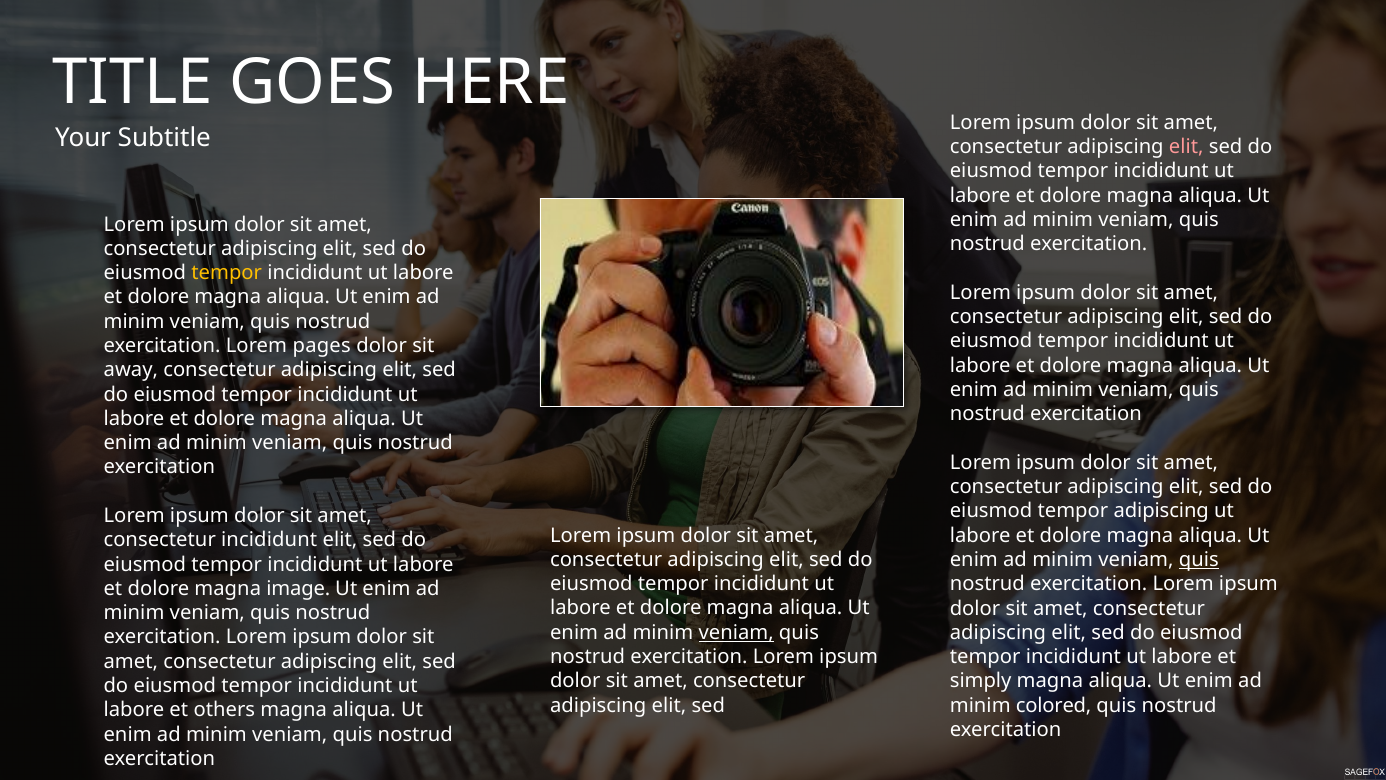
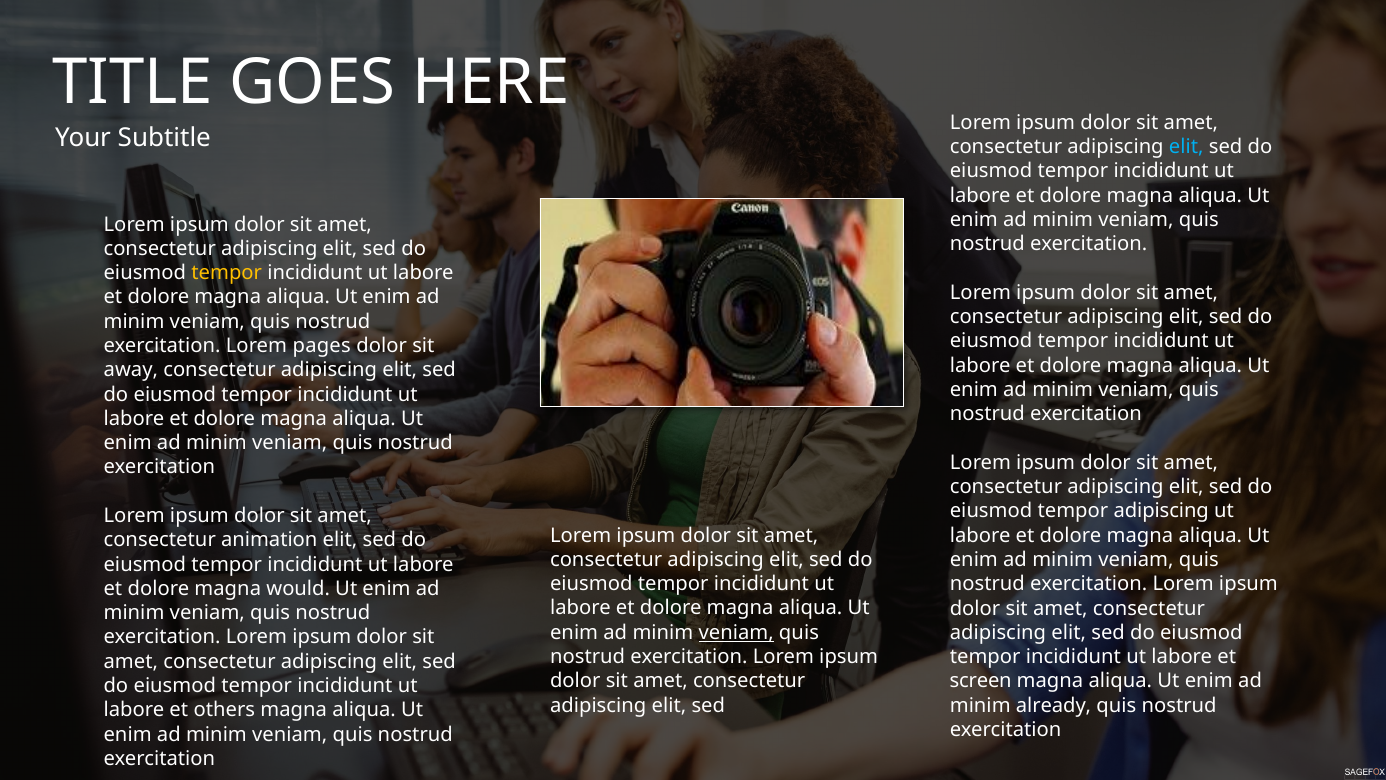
elit at (1186, 147) colour: pink -> light blue
consectetur incididunt: incididunt -> animation
quis at (1199, 560) underline: present -> none
image: image -> would
simply: simply -> screen
colored: colored -> already
